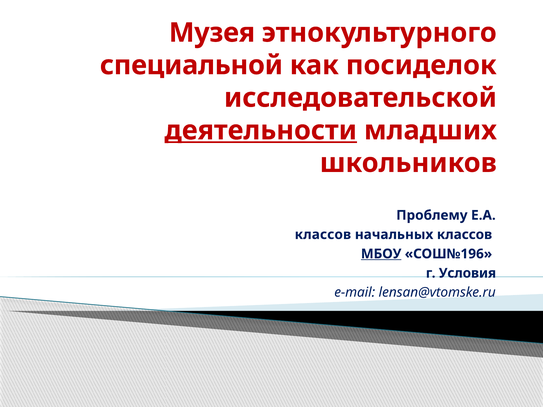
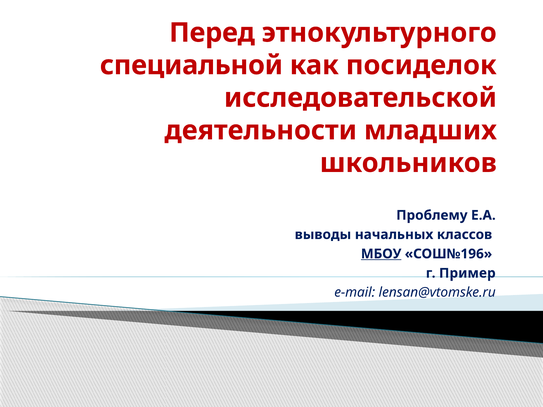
Музея: Музея -> Перед
деятельности underline: present -> none
классов at (323, 235): классов -> выводы
Условия: Условия -> Пример
